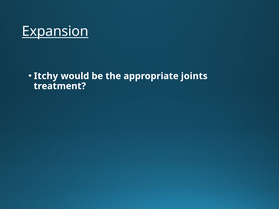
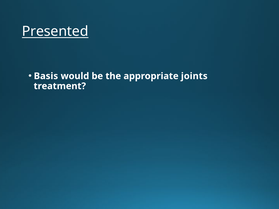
Expansion: Expansion -> Presented
Itchy: Itchy -> Basis
